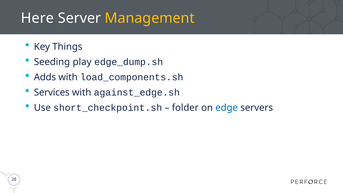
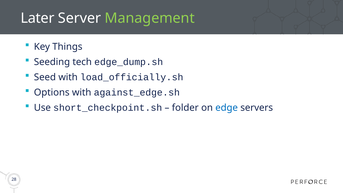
Here: Here -> Later
Management colour: yellow -> light green
play: play -> tech
Adds: Adds -> Seed
load_components.sh: load_components.sh -> load_officially.sh
Services: Services -> Options
